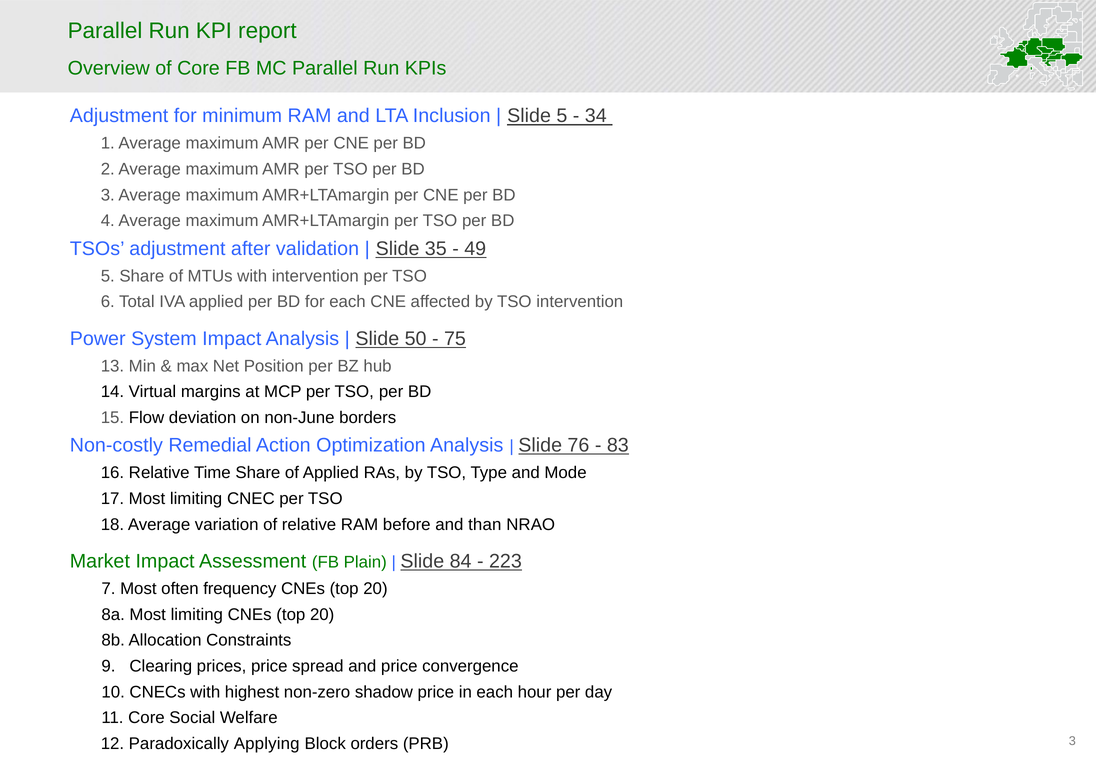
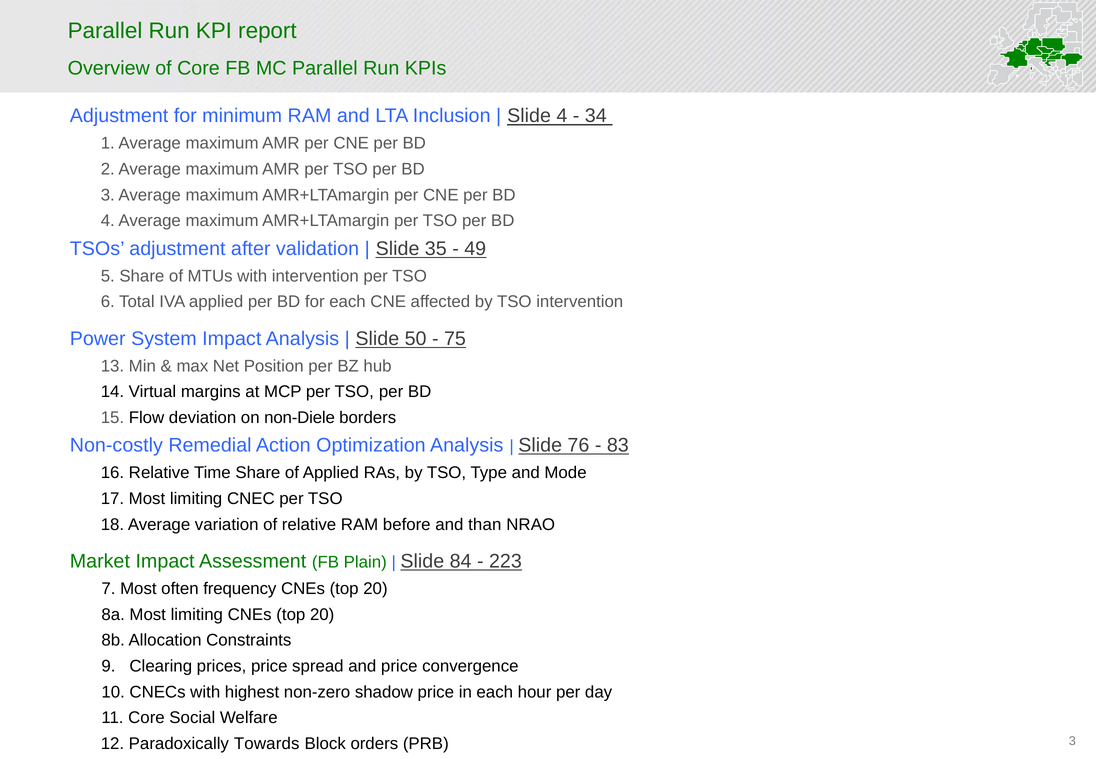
Slide 5: 5 -> 4
non-June: non-June -> non-Diele
Applying: Applying -> Towards
